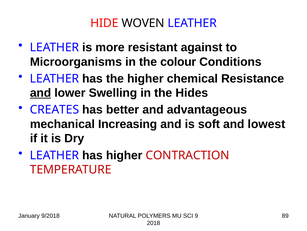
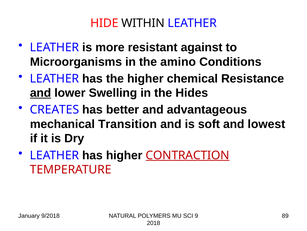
WOVEN: WOVEN -> WITHIN
colour: colour -> amino
Increasing: Increasing -> Transition
CONTRACTION underline: none -> present
